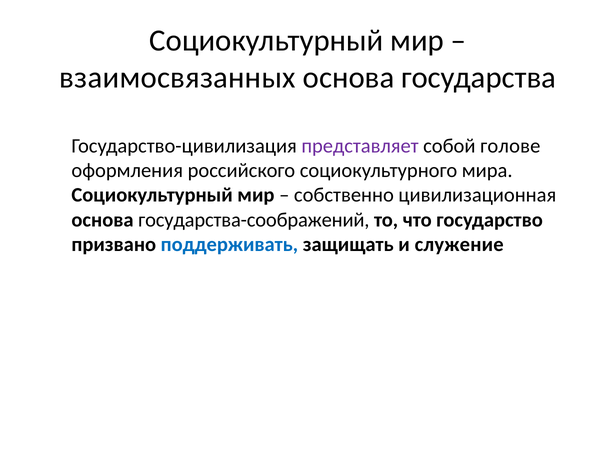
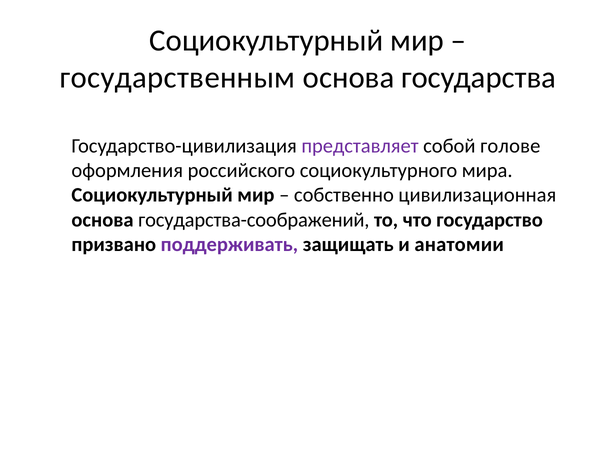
взаимосвязанных: взаимосвязанных -> государственным
поддерживать colour: blue -> purple
служение: служение -> анатомии
